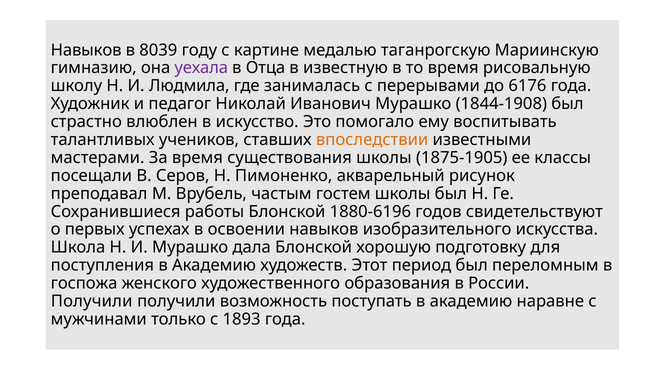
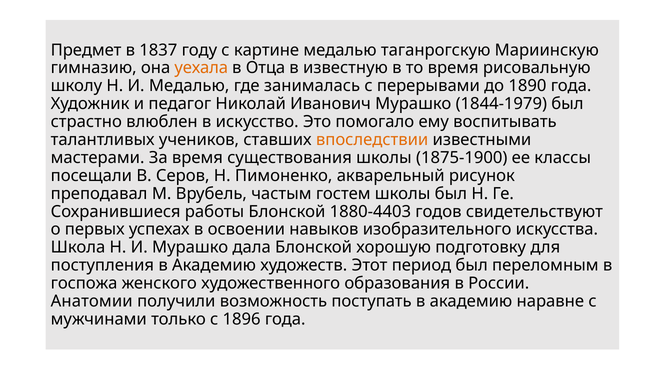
Навыков at (86, 50): Навыков -> Предмет
8039: 8039 -> 1837
уехала colour: purple -> orange
И Людмила: Людмила -> Медалью
6176: 6176 -> 1890
1844-1908: 1844-1908 -> 1844-1979
1875-1905: 1875-1905 -> 1875-1900
1880-6196: 1880-6196 -> 1880-4403
Получили at (92, 301): Получили -> Анатомии
1893: 1893 -> 1896
